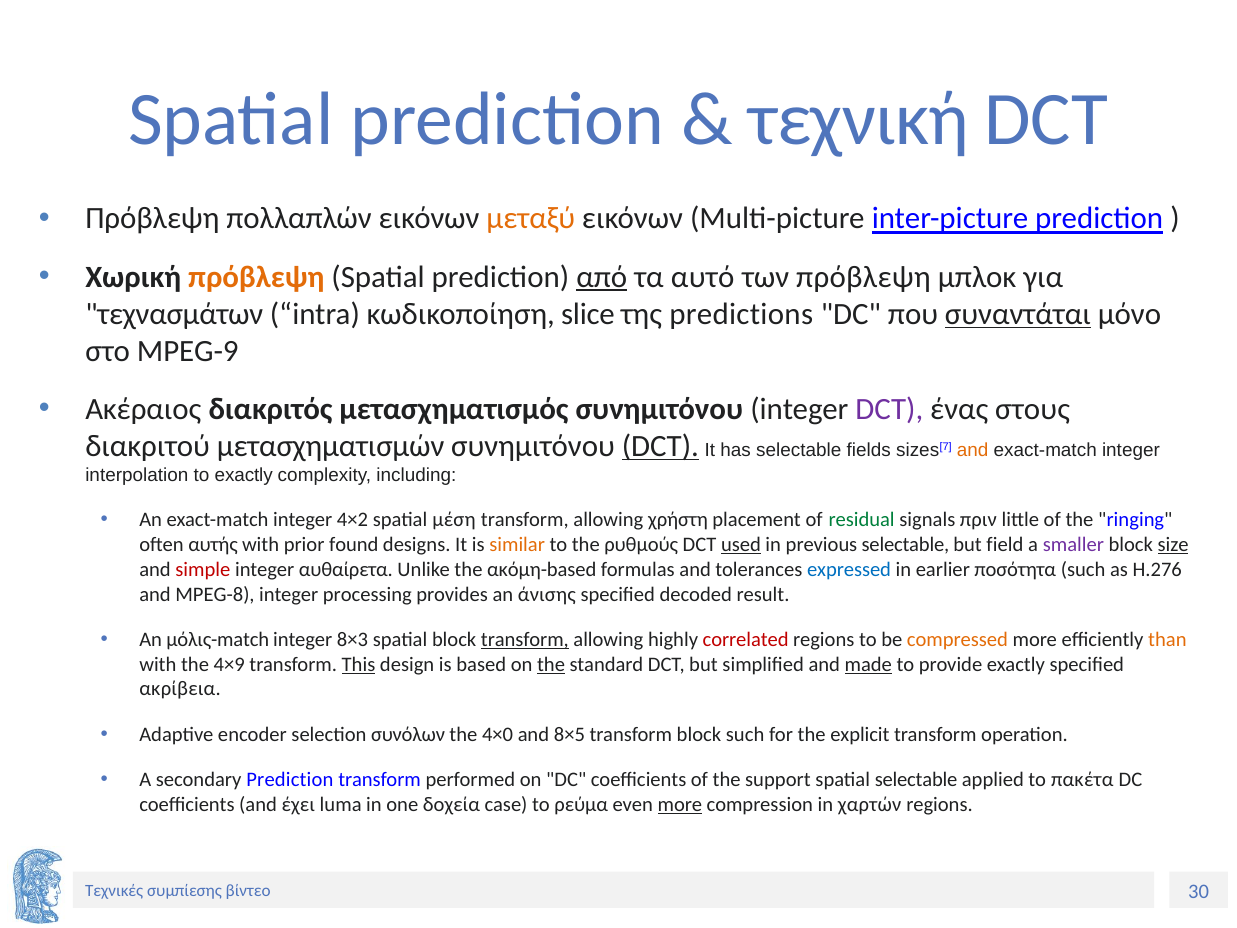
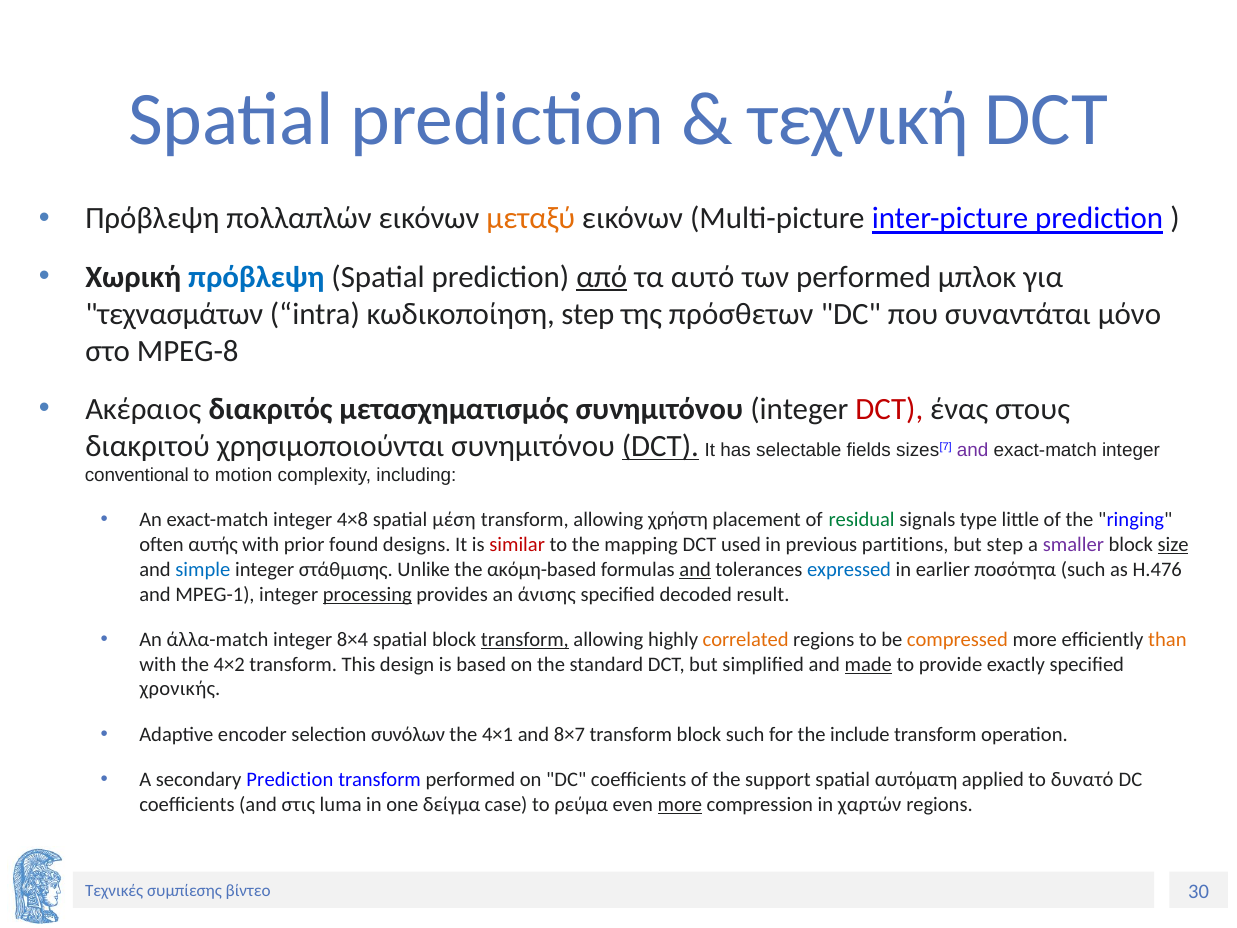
πρόβλεψη at (256, 277) colour: orange -> blue
των πρόβλεψη: πρόβλεψη -> performed
κωδικοποίηση slice: slice -> step
predictions: predictions -> πρόσθετων
συναντάται underline: present -> none
MPEG-9: MPEG-9 -> MPEG-8
DCT at (889, 409) colour: purple -> red
μετασχηματισμών: μετασχηματισμών -> χρησιμοποιούνται
and at (973, 450) colour: orange -> purple
interpolation: interpolation -> conventional
to exactly: exactly -> motion
4×2: 4×2 -> 4×8
πριν: πριν -> type
similar colour: orange -> red
ρυθμούς: ρυθμούς -> mapping
used underline: present -> none
previous selectable: selectable -> partitions
but field: field -> step
simple colour: red -> blue
αυθαίρετα: αυθαίρετα -> στάθμισης
and at (695, 569) underline: none -> present
H.276: H.276 -> H.476
MPEG-8: MPEG-8 -> MPEG-1
processing underline: none -> present
μόλις-match: μόλις-match -> άλλα-match
8×3: 8×3 -> 8×4
correlated colour: red -> orange
4×9: 4×9 -> 4×2
This underline: present -> none
the at (551, 664) underline: present -> none
ακρίβεια: ακρίβεια -> χρονικής
4×0: 4×0 -> 4×1
8×5: 8×5 -> 8×7
explicit: explicit -> include
spatial selectable: selectable -> αυτόματη
πακέτα: πακέτα -> δυνατό
έχει: έχει -> στις
δοχεία: δοχεία -> δείγμα
